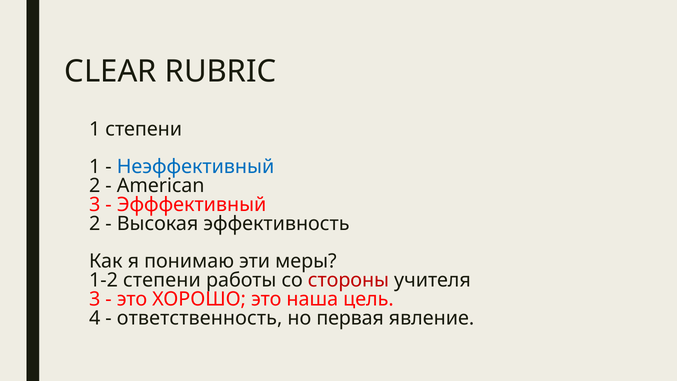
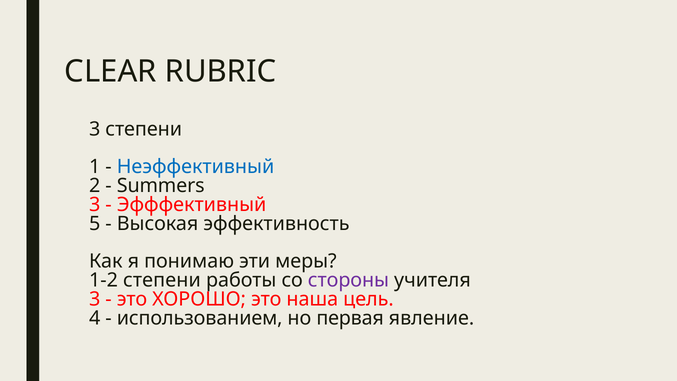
1 at (95, 129): 1 -> 3
American: American -> Summers
2 at (95, 224): 2 -> 5
стороны colour: red -> purple
ответственность: ответственность -> использованием
